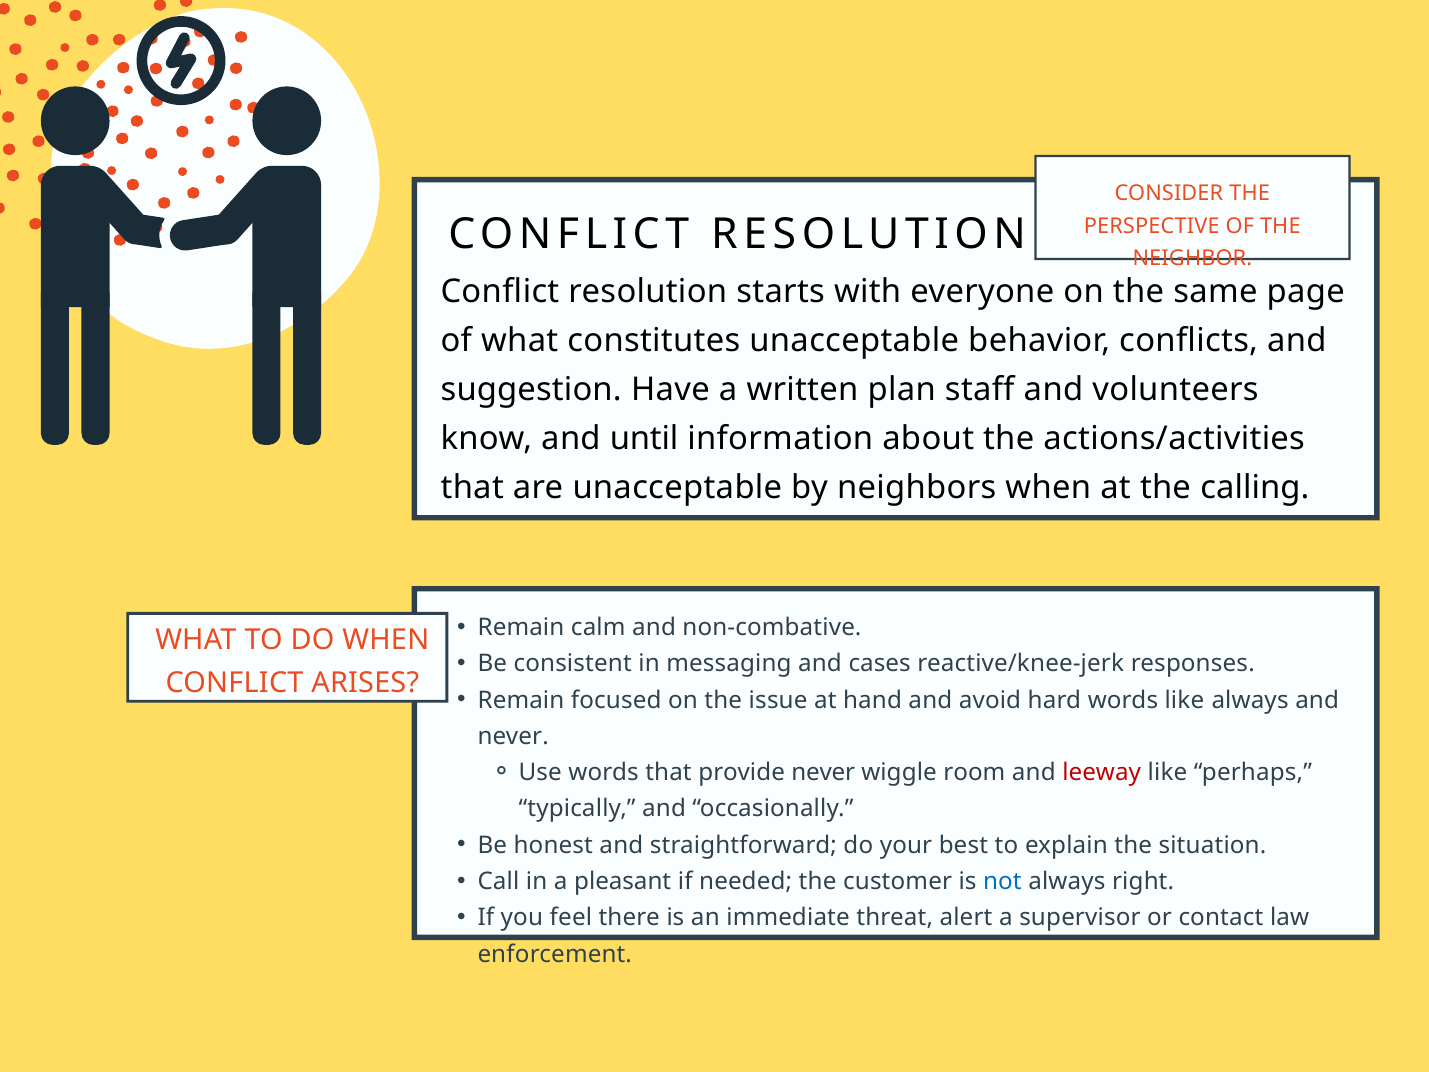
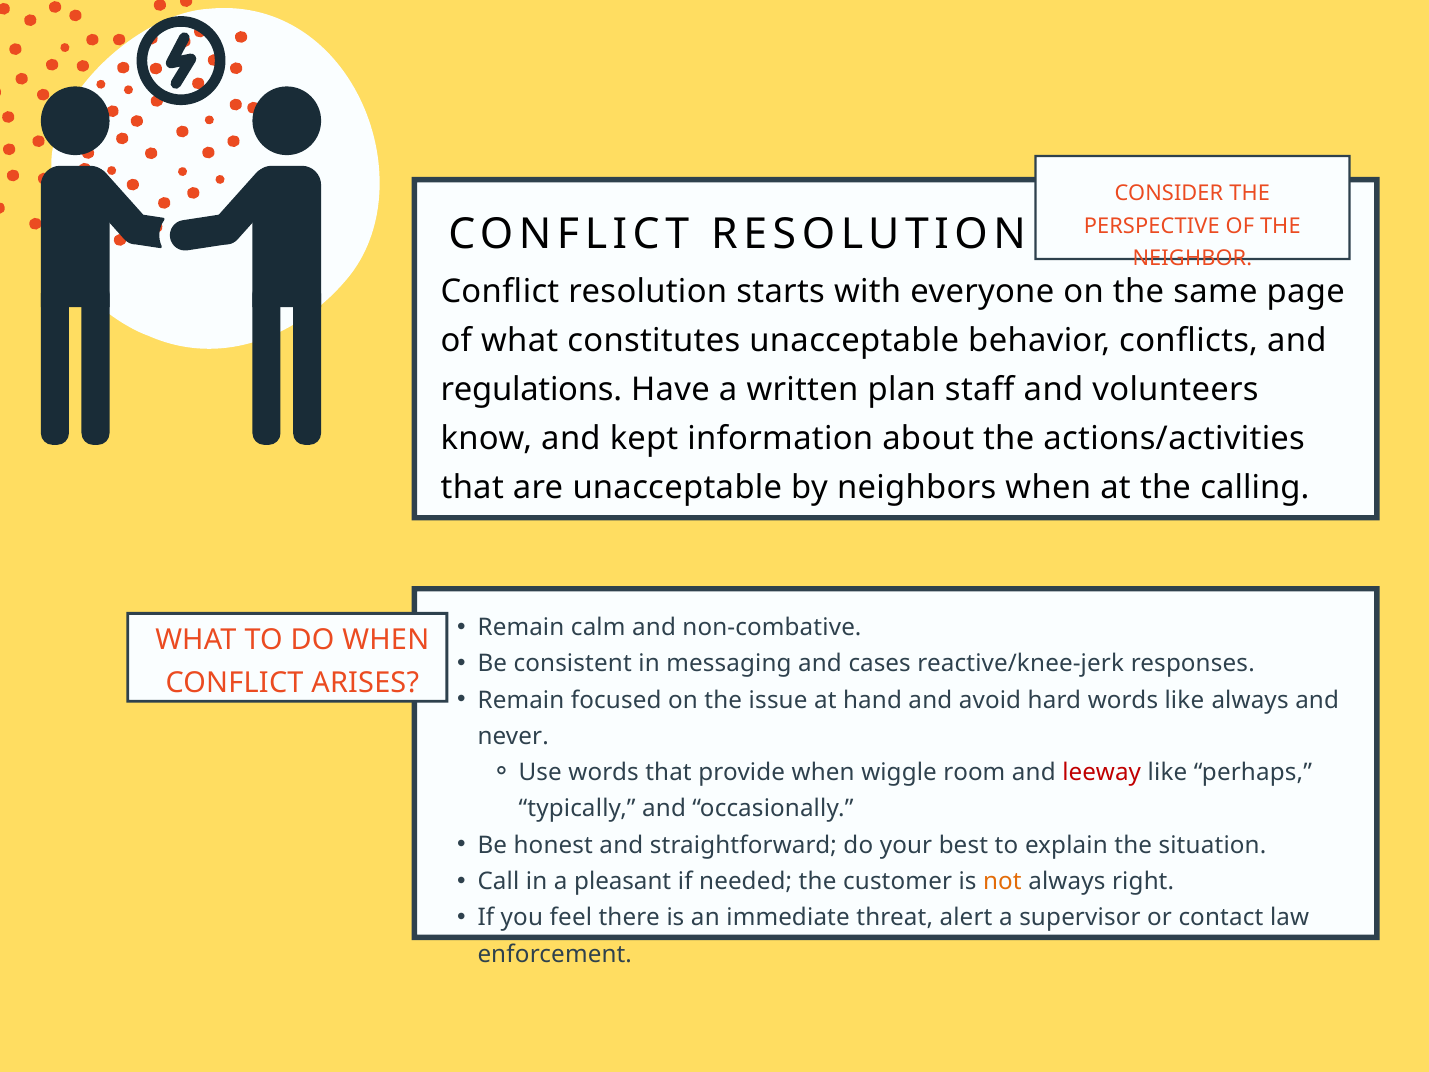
suggestion: suggestion -> regulations
until: until -> kept
provide never: never -> when
not colour: blue -> orange
